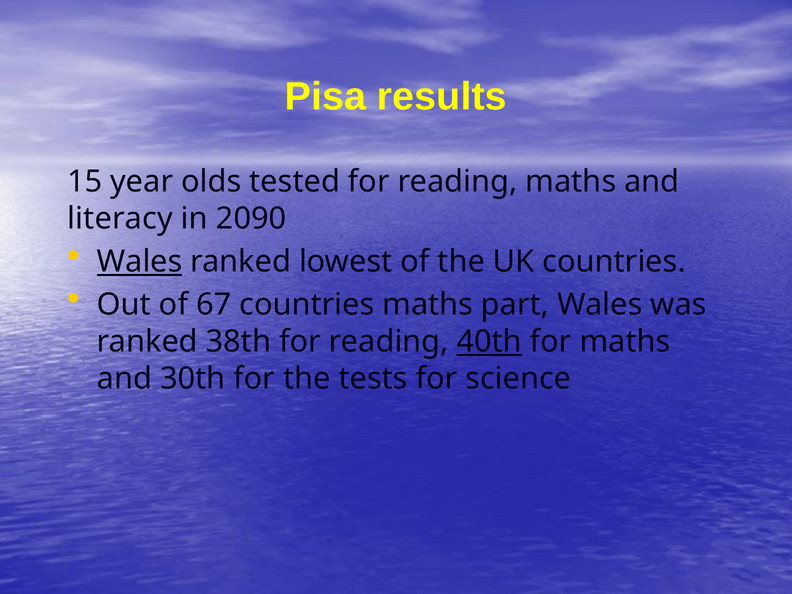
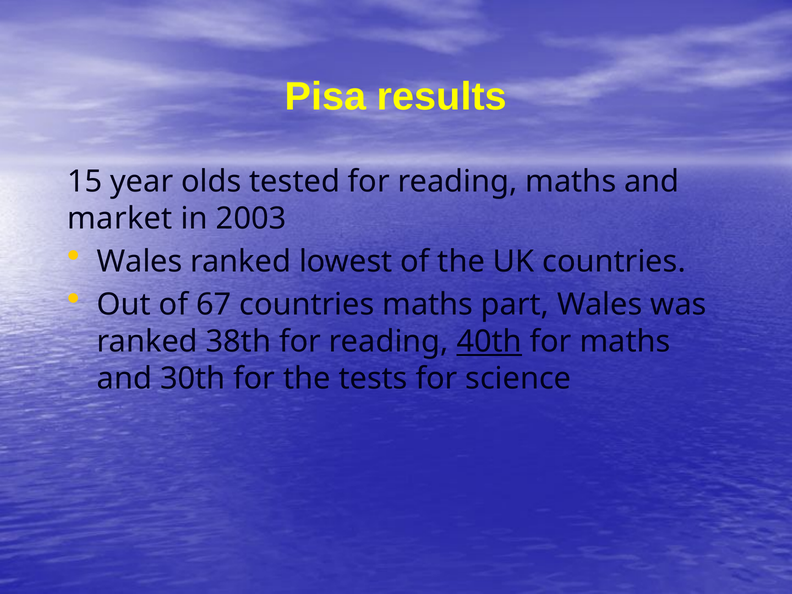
literacy: literacy -> market
2090: 2090 -> 2003
Wales at (140, 262) underline: present -> none
